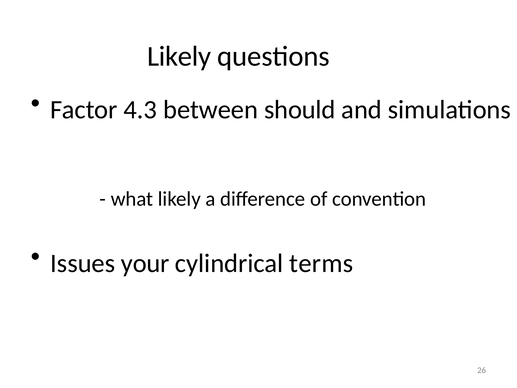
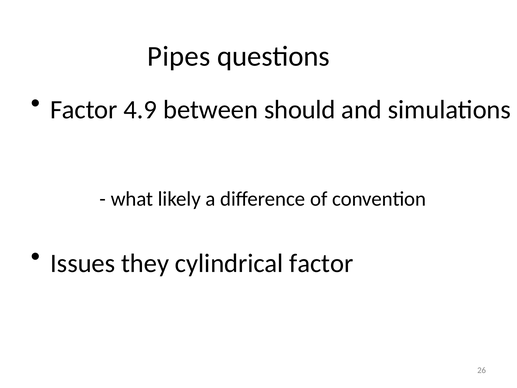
Likely at (179, 56): Likely -> Pipes
4.3: 4.3 -> 4.9
your: your -> they
cylindrical terms: terms -> factor
